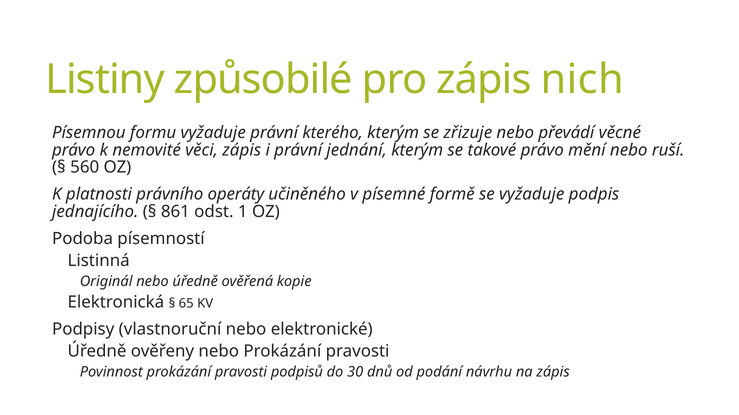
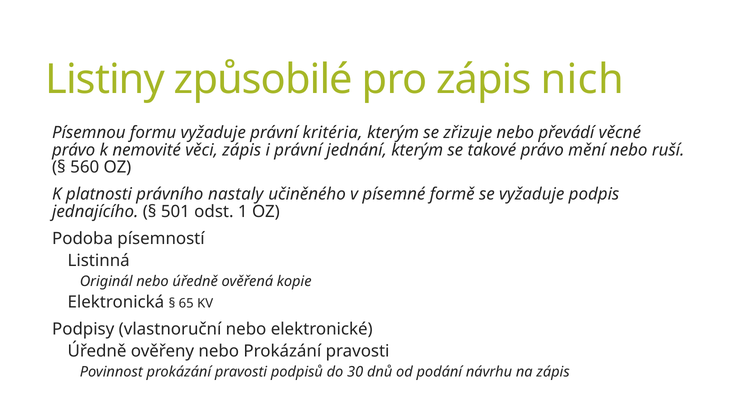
kterého: kterého -> kritéria
operáty: operáty -> nastaly
861: 861 -> 501
